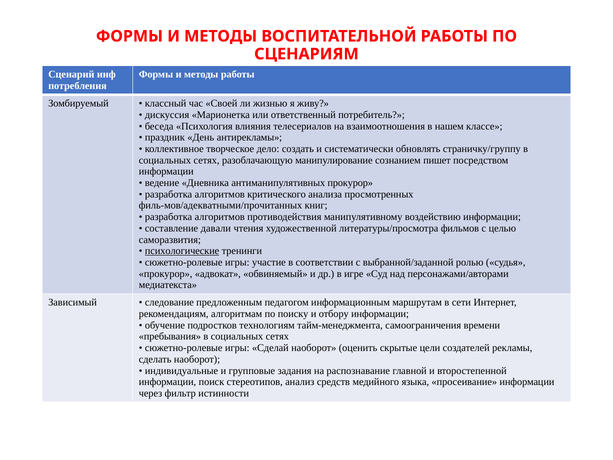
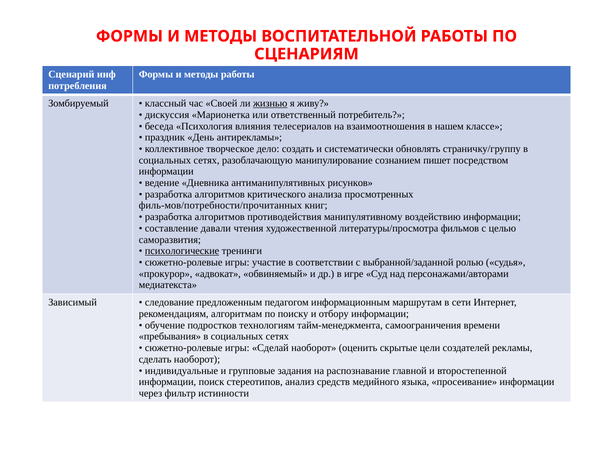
жизнью underline: none -> present
антиманипулятивных прокурор: прокурор -> рисунков
филь-мов/адекватными/прочитанных: филь-мов/адекватными/прочитанных -> филь-мов/потребности/прочитанных
